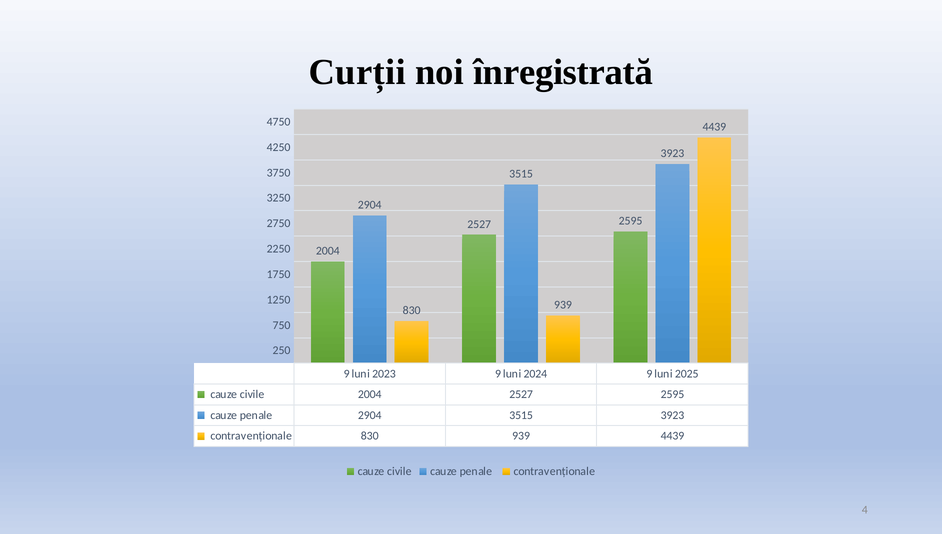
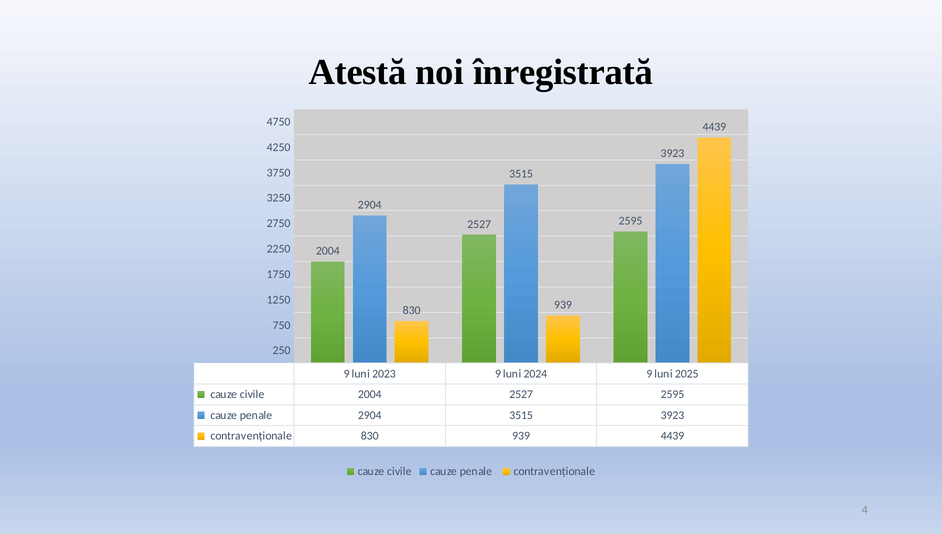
Curții: Curții -> Atestă
